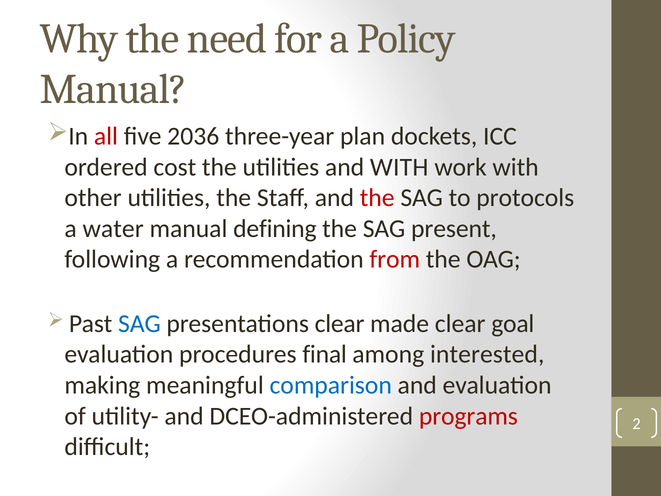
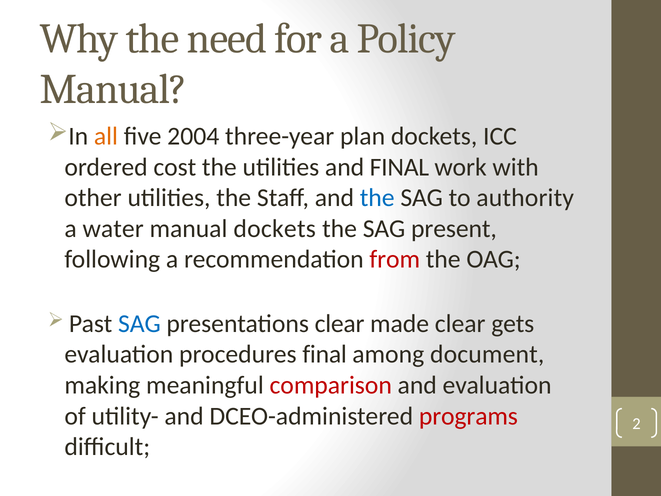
all colour: red -> orange
2036: 2036 -> 2004
and WITH: WITH -> FINAL
the at (377, 198) colour: red -> blue
protocols: protocols -> authority
manual defining: defining -> dockets
goal: goal -> gets
interested: interested -> document
comparison colour: blue -> red
